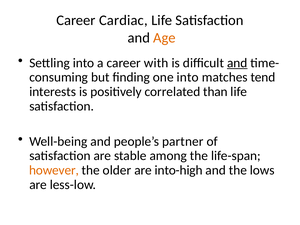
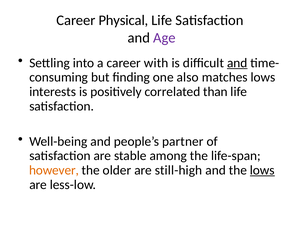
Cardiac: Cardiac -> Physical
Age colour: orange -> purple
one into: into -> also
matches tend: tend -> lows
into-high: into-high -> still-high
lows at (262, 170) underline: none -> present
